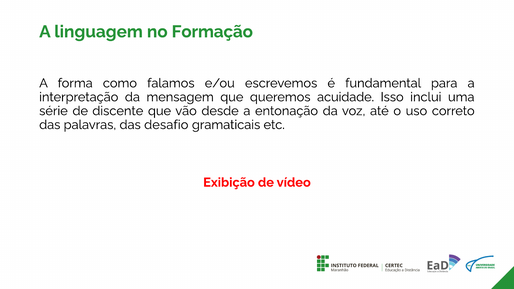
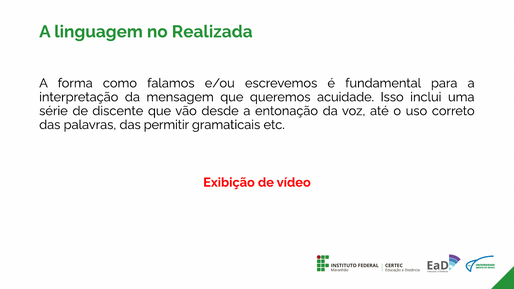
Formação: Formação -> Realizada
desafio: desafio -> permitir
